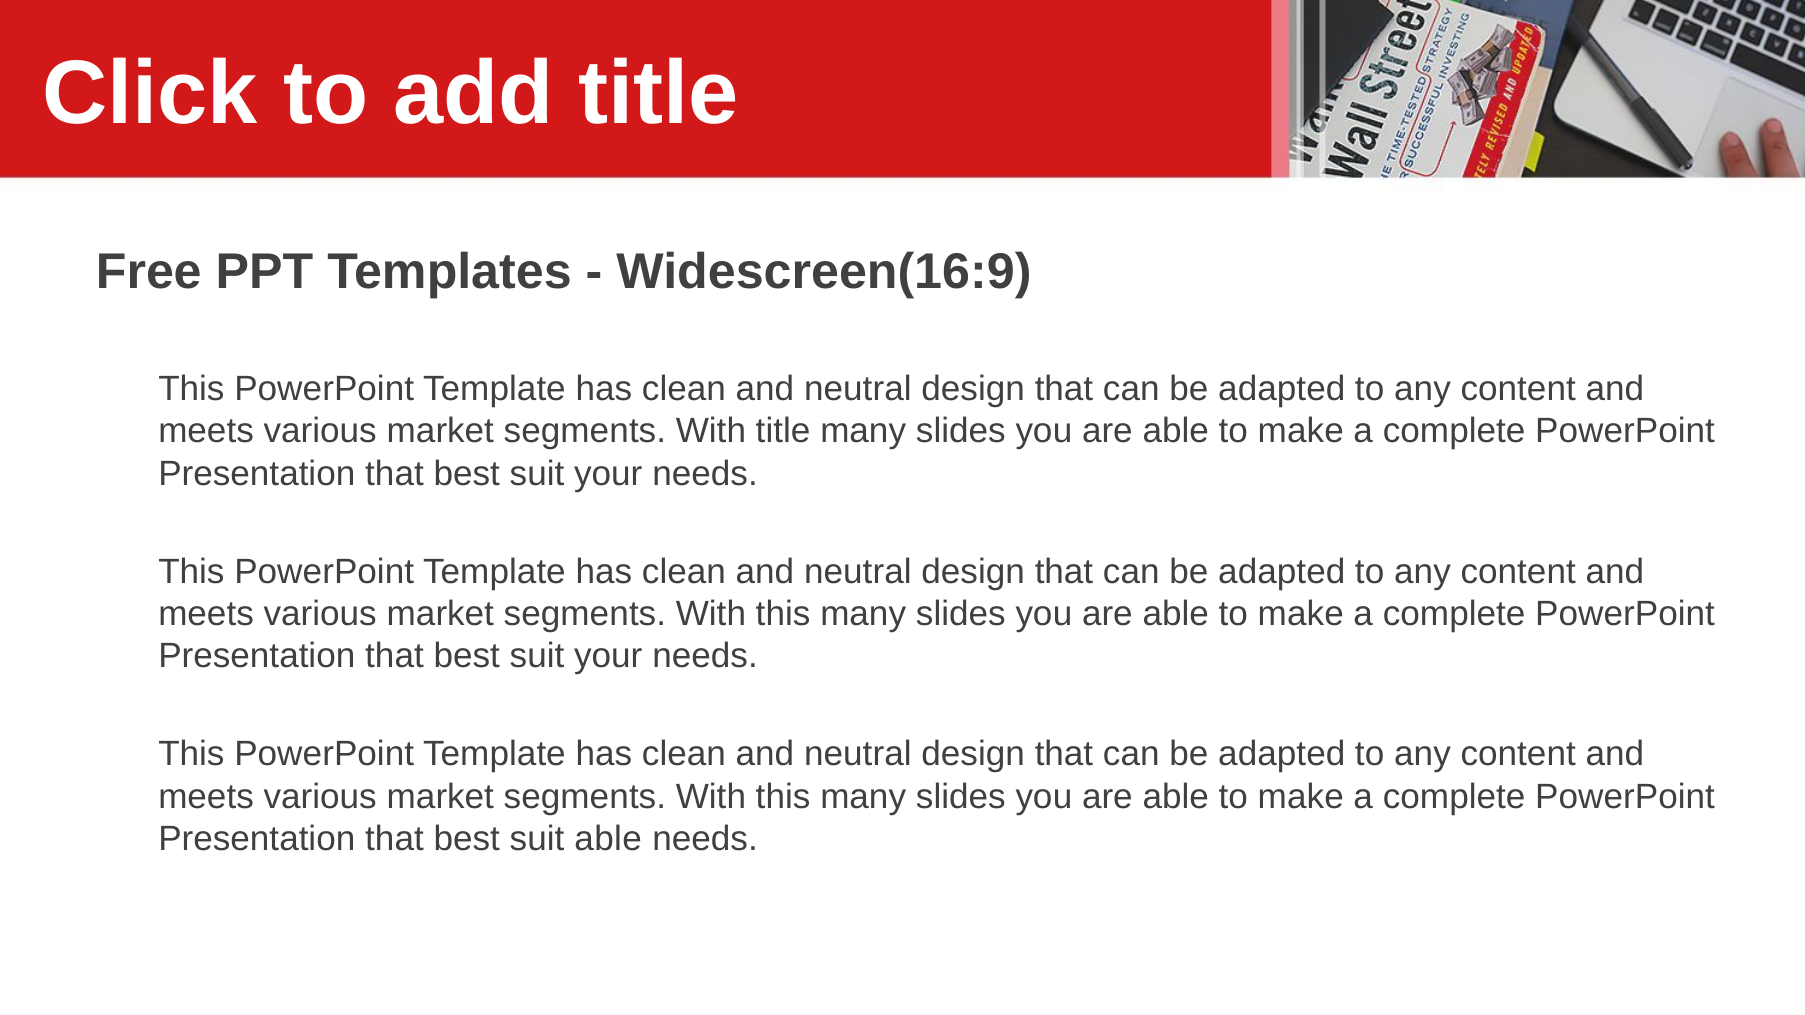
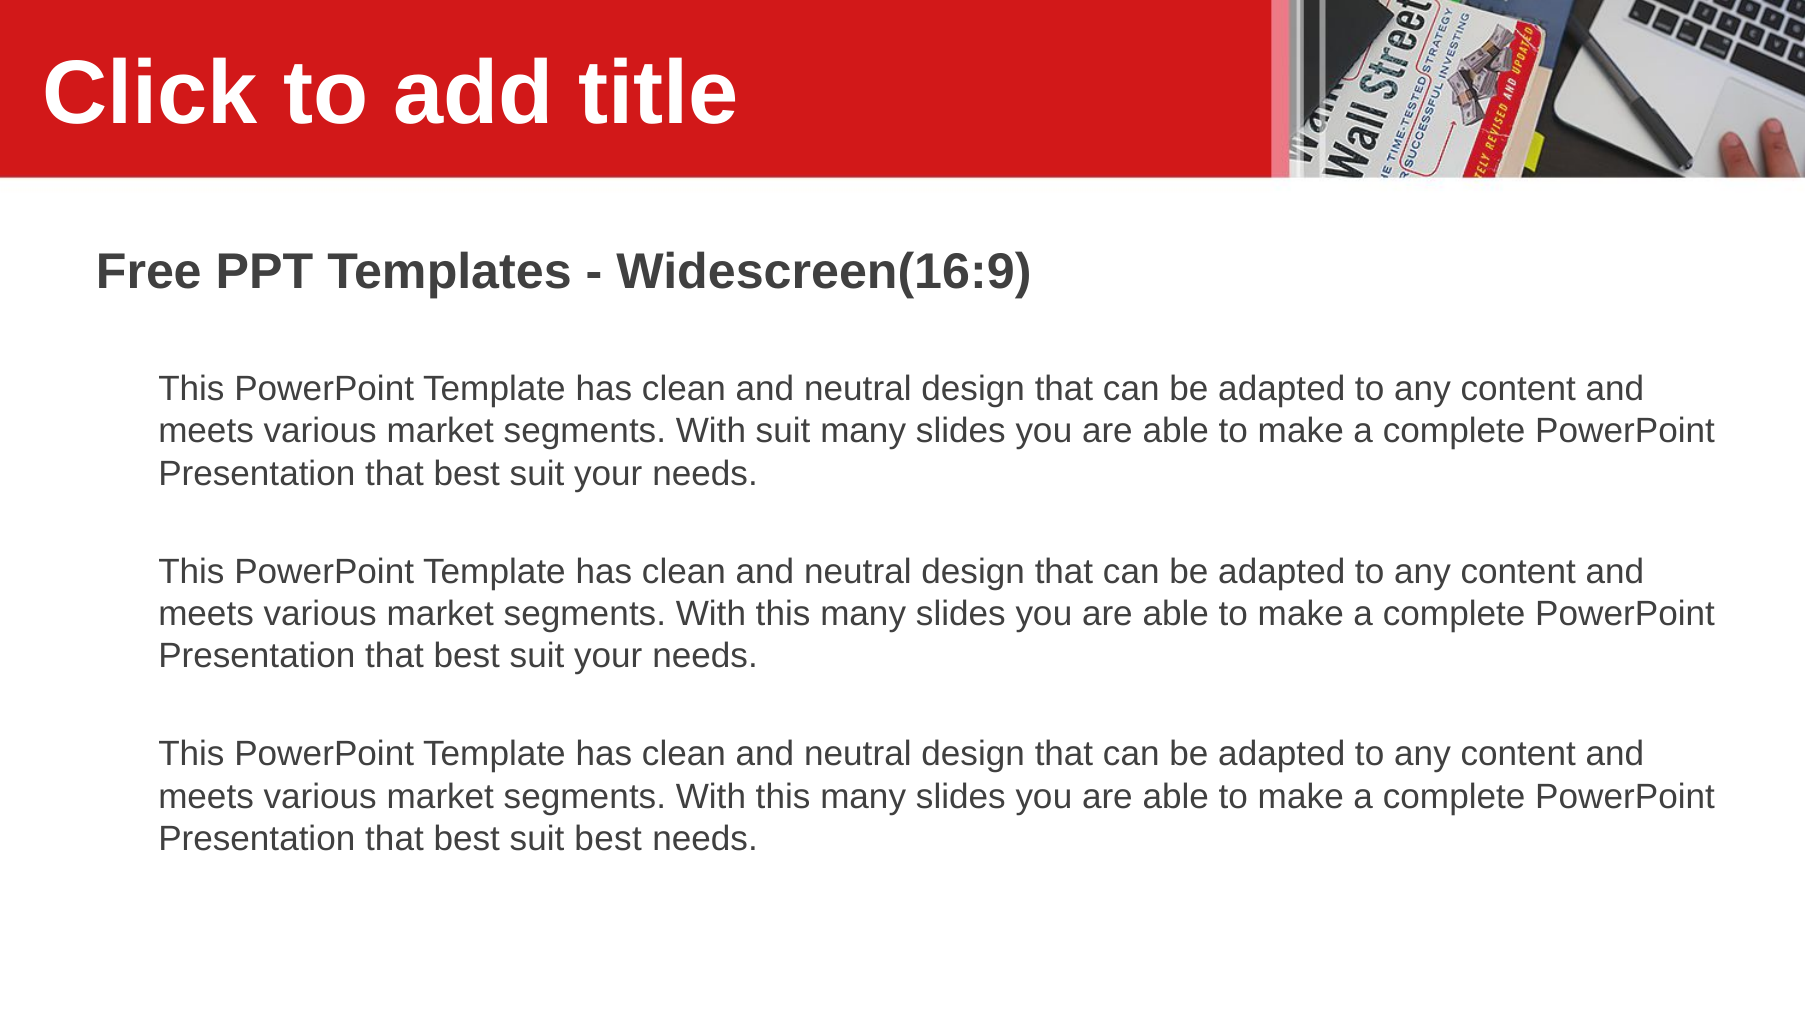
With title: title -> suit
suit able: able -> best
